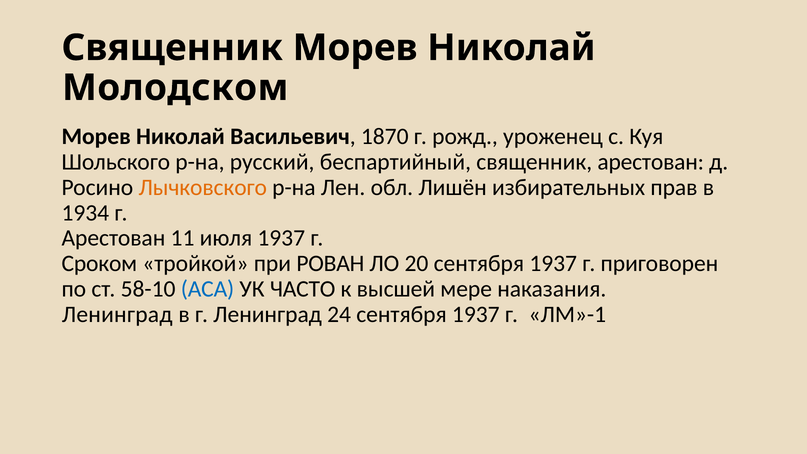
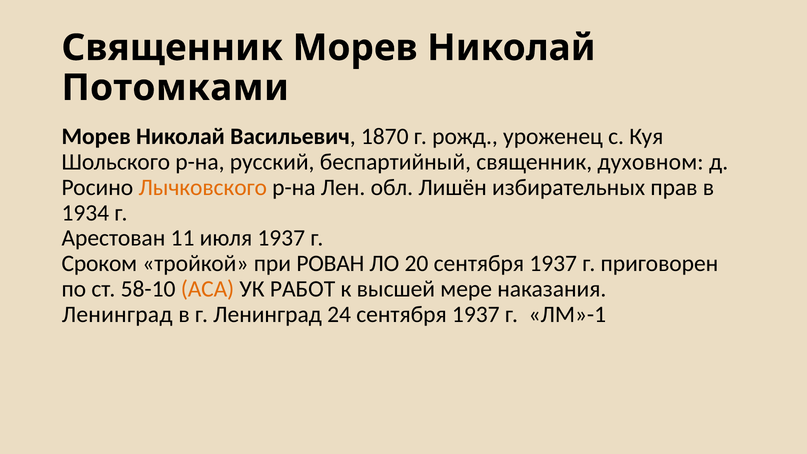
Молодском: Молодском -> Потомками
священник арестован: арестован -> духовном
АСА colour: blue -> orange
ЧАСТО: ЧАСТО -> РАБОТ
